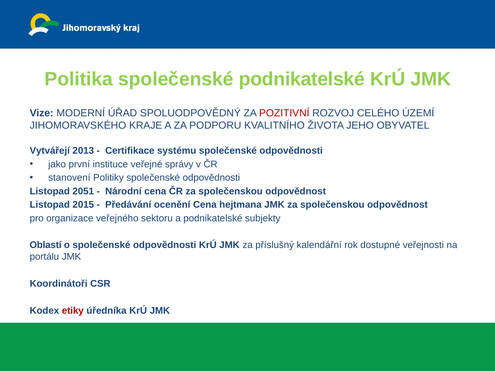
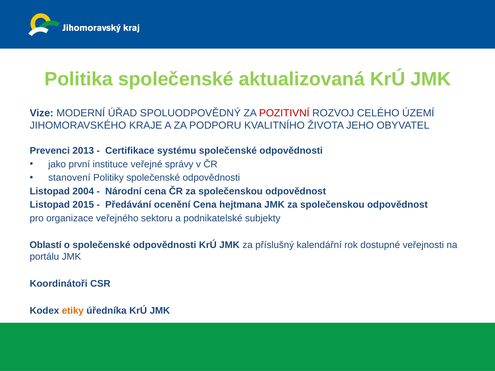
společenské podnikatelské: podnikatelské -> aktualizovaná
Vytvářejí: Vytvářejí -> Prevenci
2051: 2051 -> 2004
etiky colour: red -> orange
